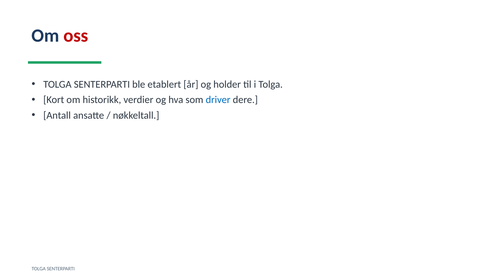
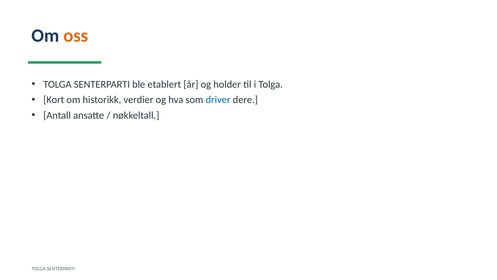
oss colour: red -> orange
